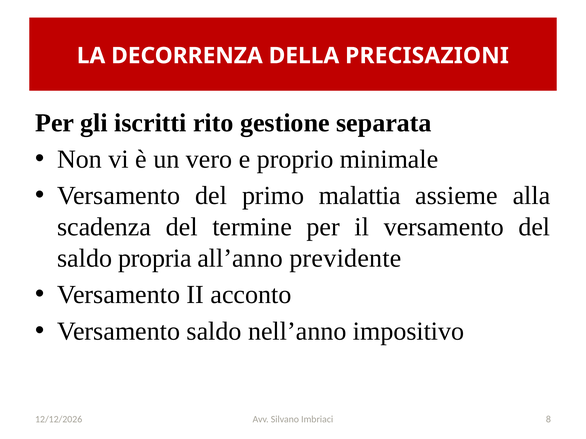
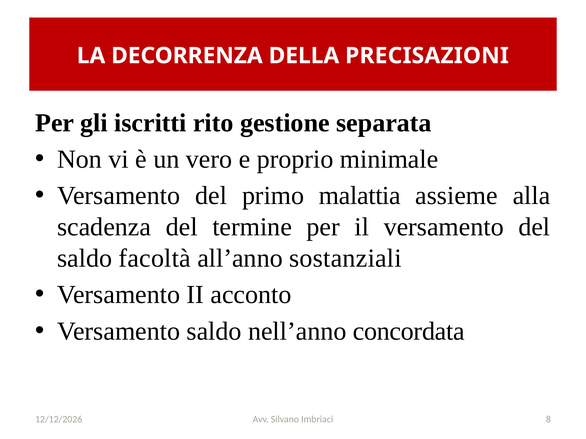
propria: propria -> facoltà
previdente: previdente -> sostanziali
impositivo: impositivo -> concordata
